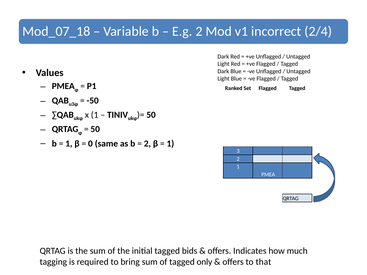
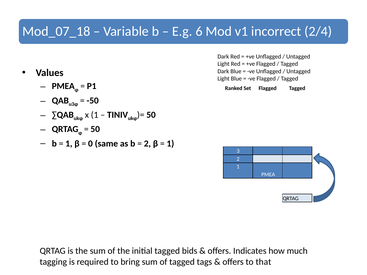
2 at (199, 31): 2 -> 6
only: only -> tags
